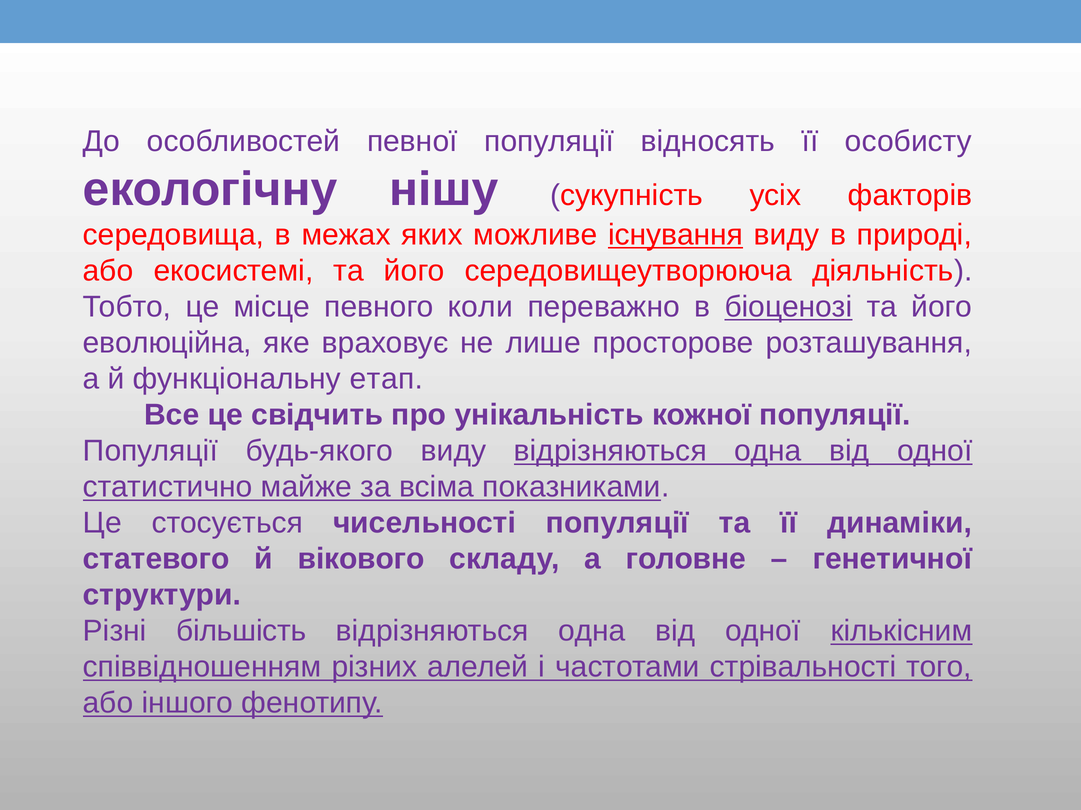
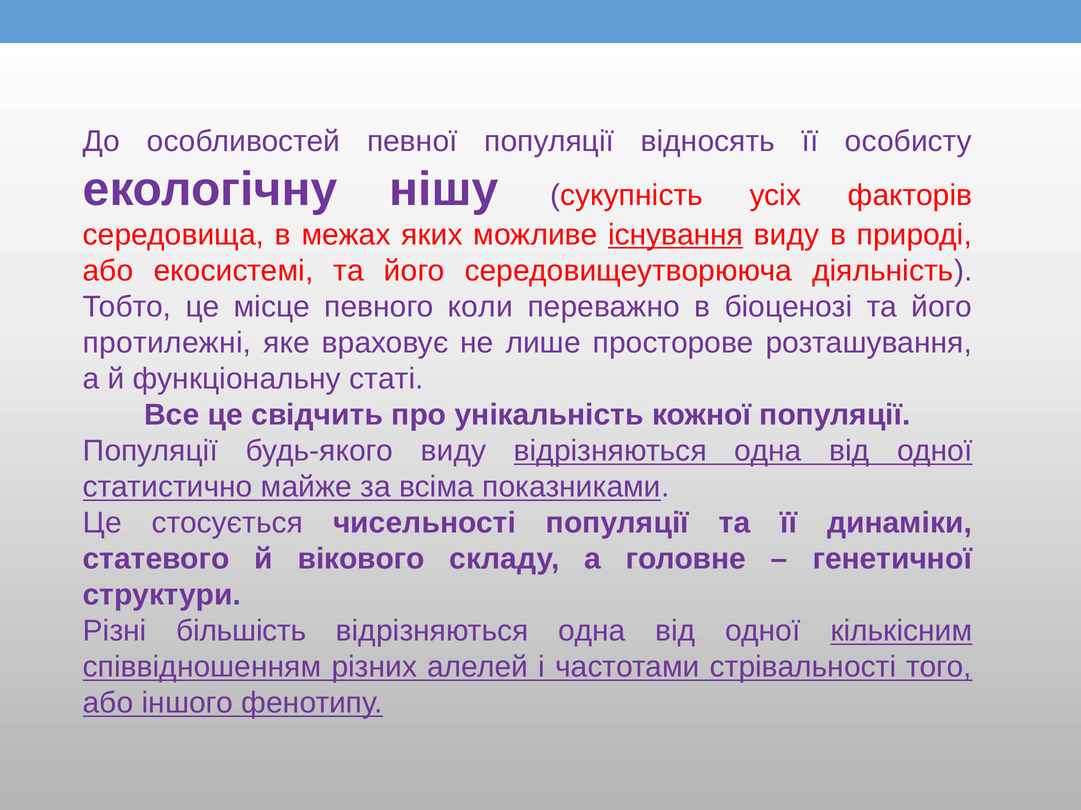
біоценозі underline: present -> none
еволюційна: еволюційна -> протилежні
етап: етап -> статі
